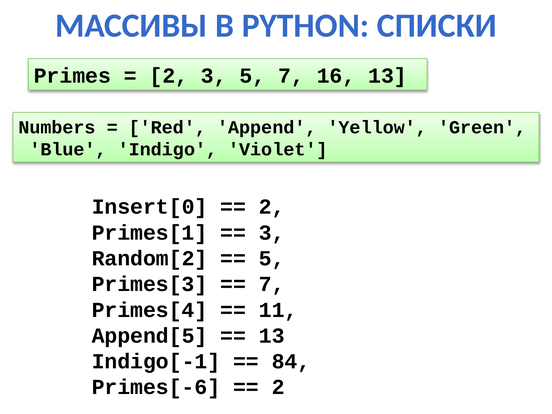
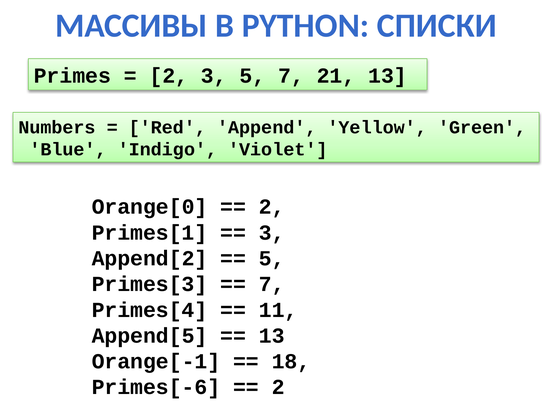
16: 16 -> 21
Insert[0: Insert[0 -> Orange[0
Random[2: Random[2 -> Append[2
Indigo[-1: Indigo[-1 -> Orange[-1
84: 84 -> 18
